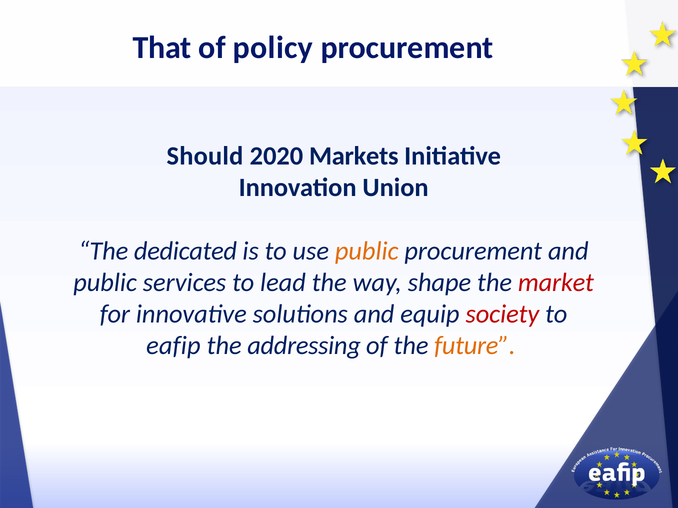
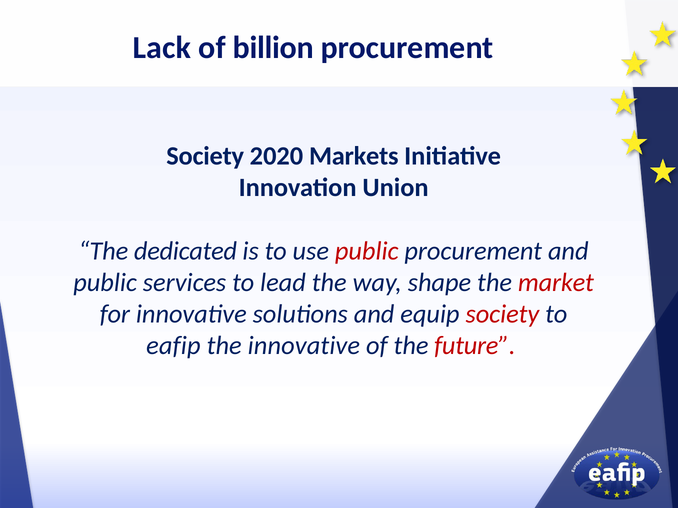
That: That -> Lack
policy: policy -> billion
Should at (205, 156): Should -> Society
public at (367, 251) colour: orange -> red
the addressing: addressing -> innovative
future colour: orange -> red
